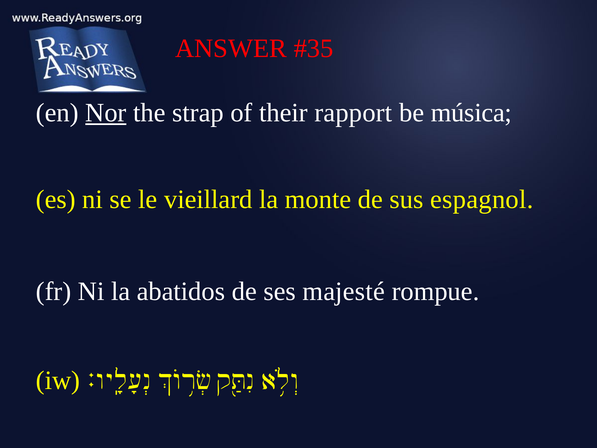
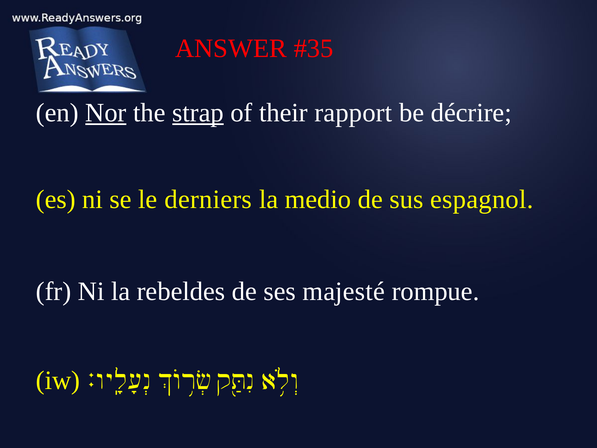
strap underline: none -> present
música: música -> décrire
vieillard: vieillard -> derniers
monte: monte -> medio
abatidos: abatidos -> rebeldes
